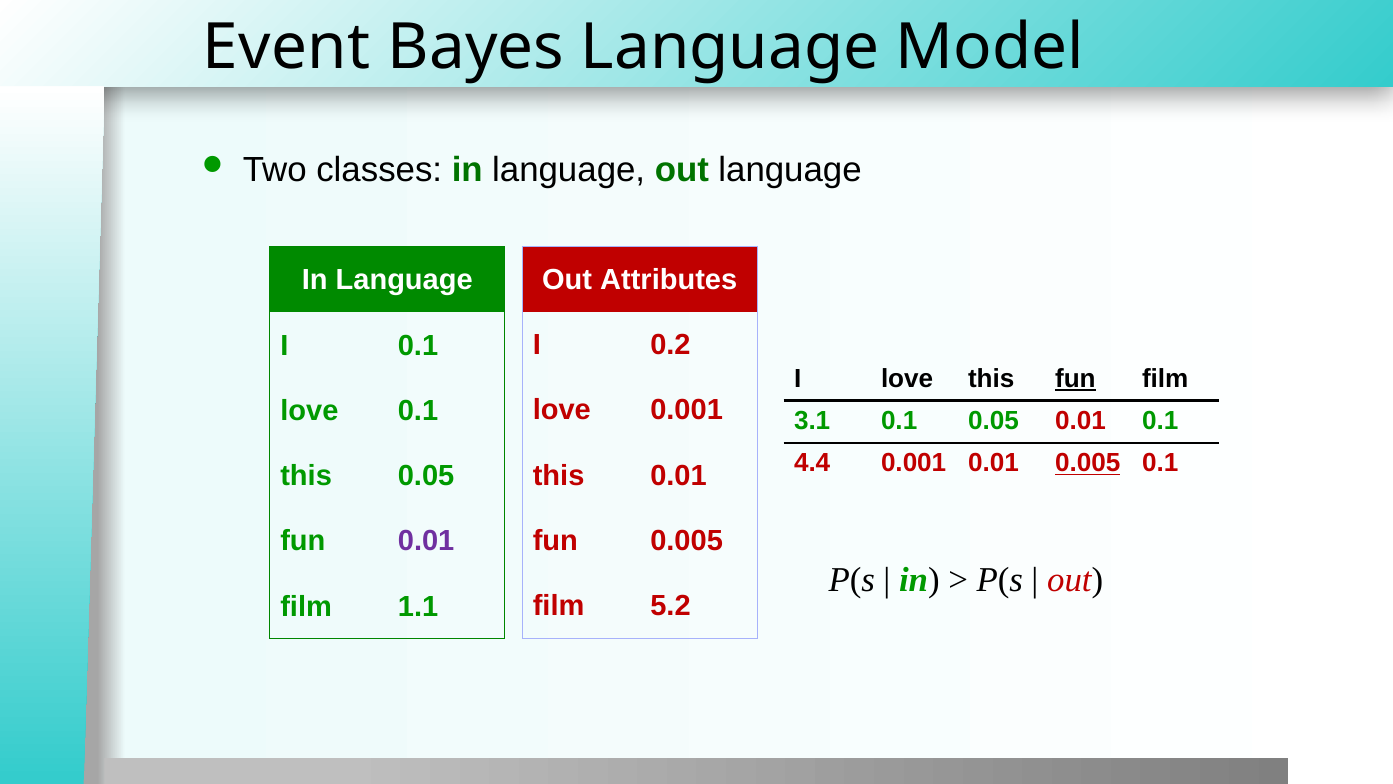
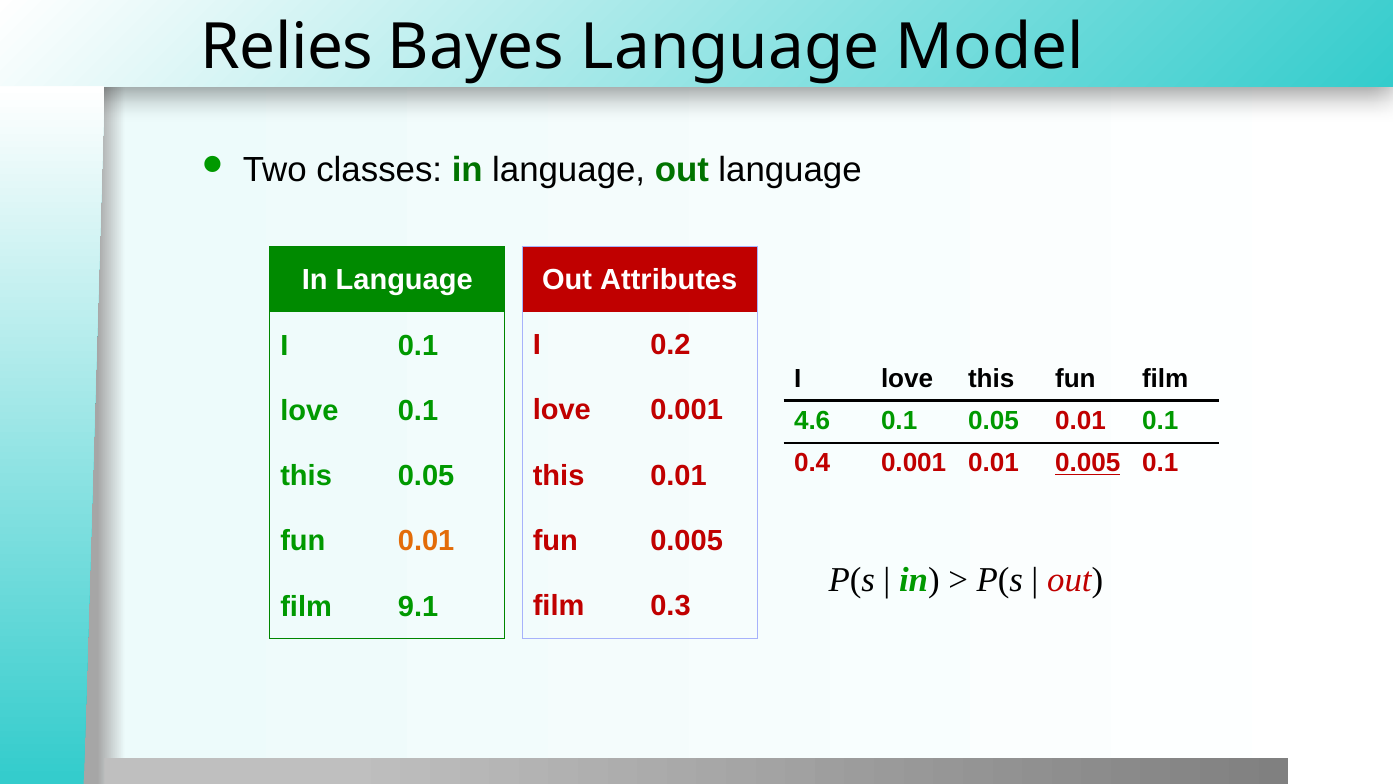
Event: Event -> Relies
fun at (1075, 378) underline: present -> none
3.1: 3.1 -> 4.6
4.4: 4.4 -> 0.4
0.01 at (426, 541) colour: purple -> orange
5.2: 5.2 -> 0.3
1.1: 1.1 -> 9.1
